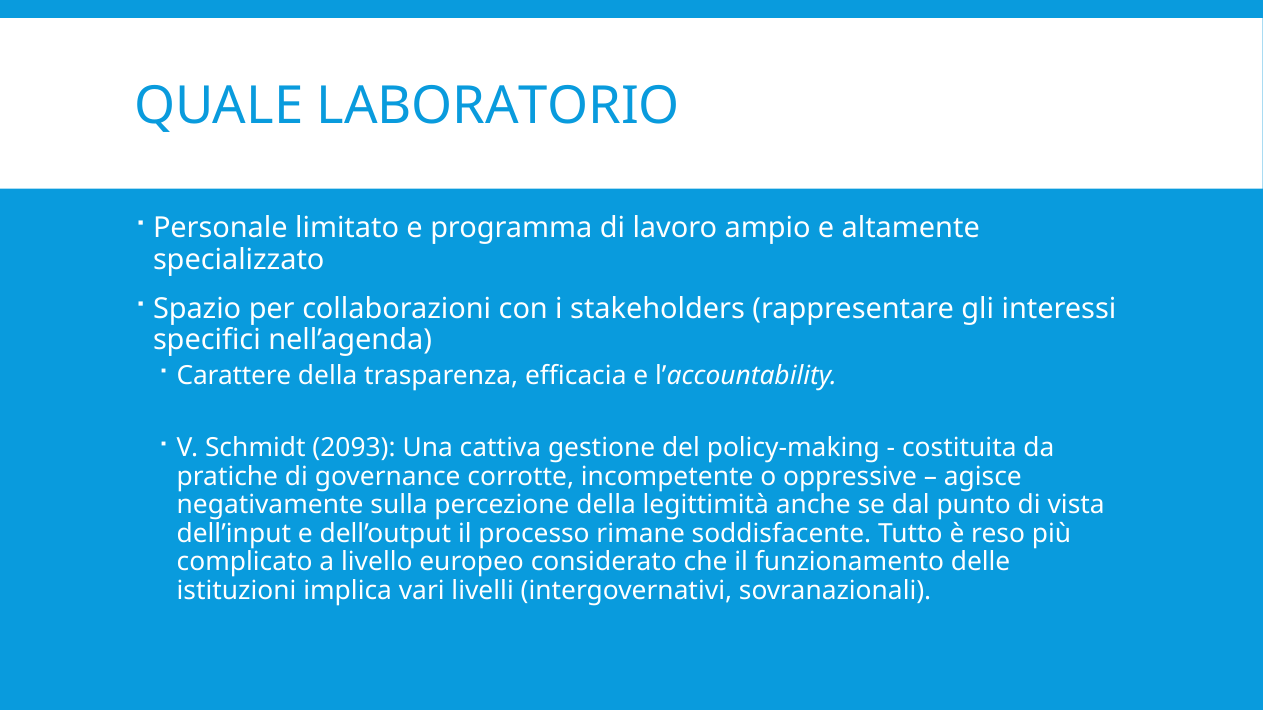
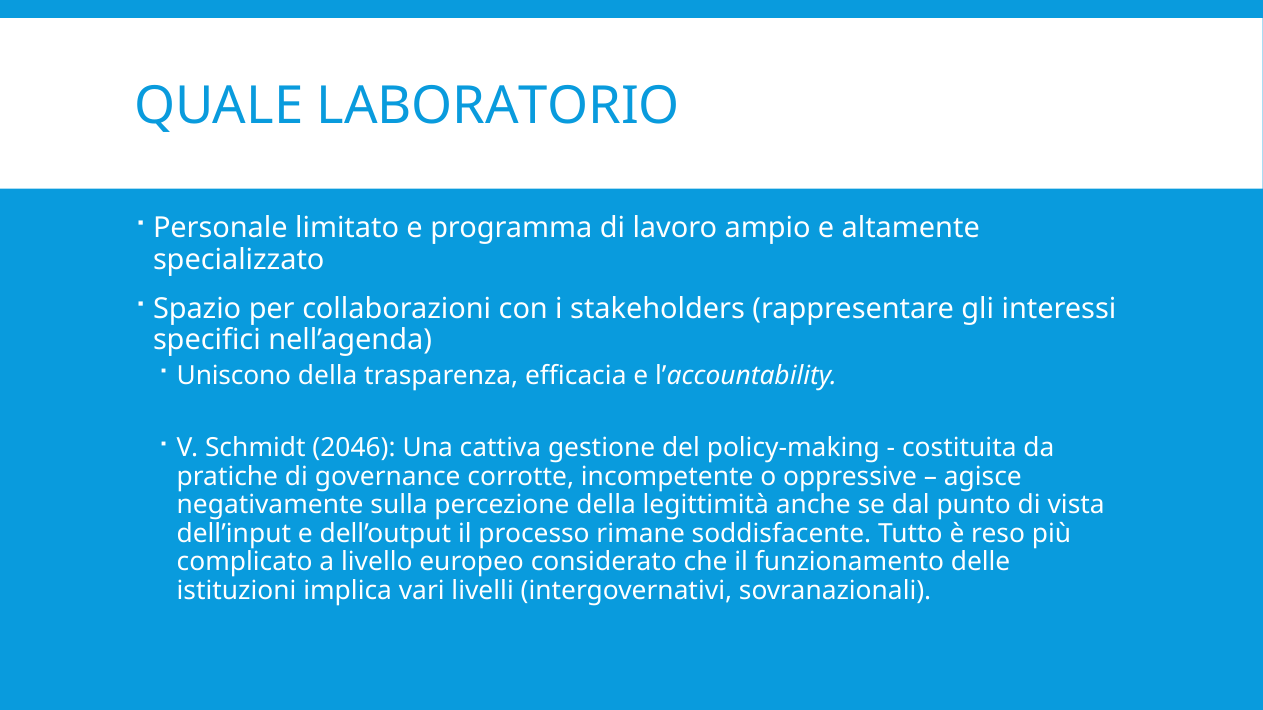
Carattere: Carattere -> Uniscono
2093: 2093 -> 2046
